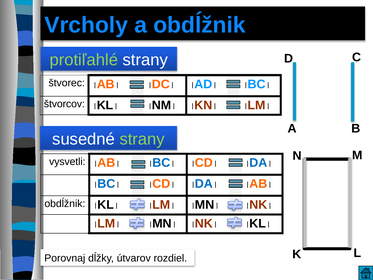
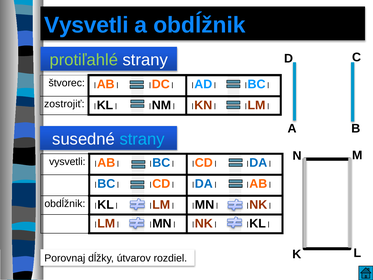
Vrcholy at (86, 25): Vrcholy -> Vysvetli
štvorcov: štvorcov -> zostrojiť
strany at (142, 139) colour: light green -> light blue
